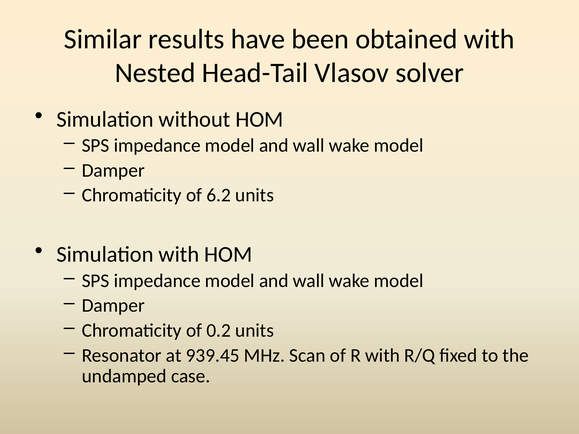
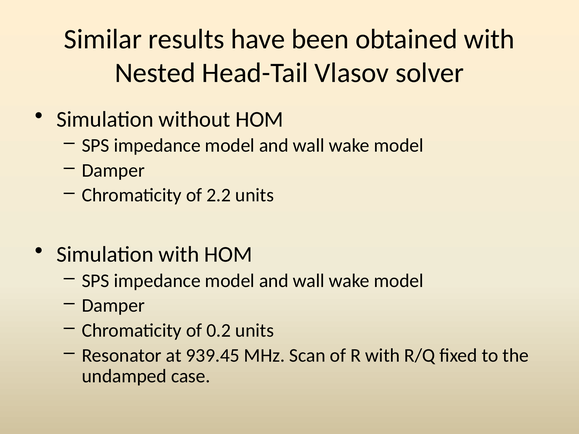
6.2: 6.2 -> 2.2
